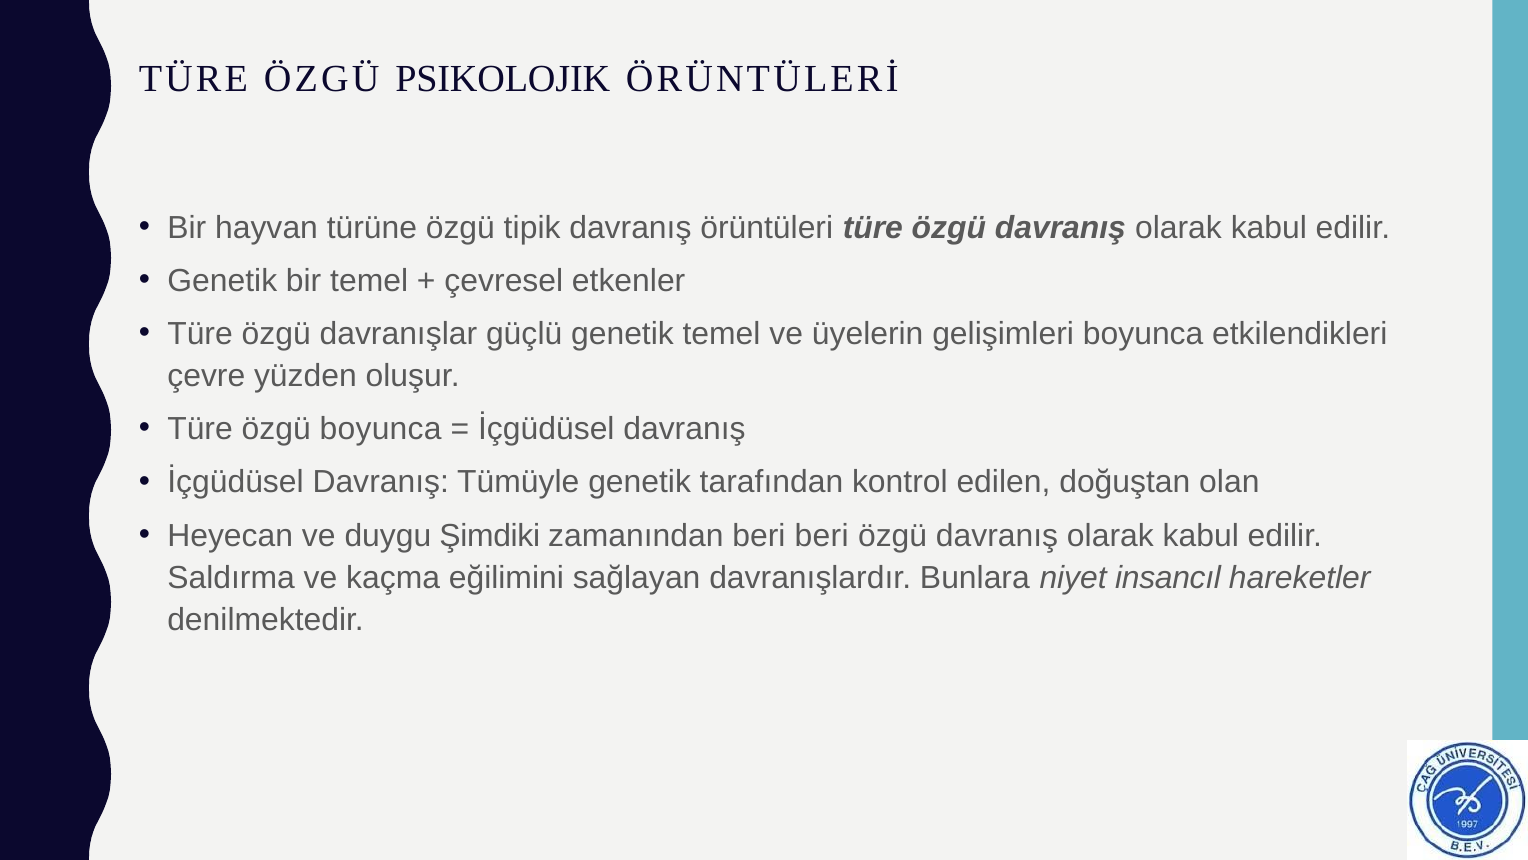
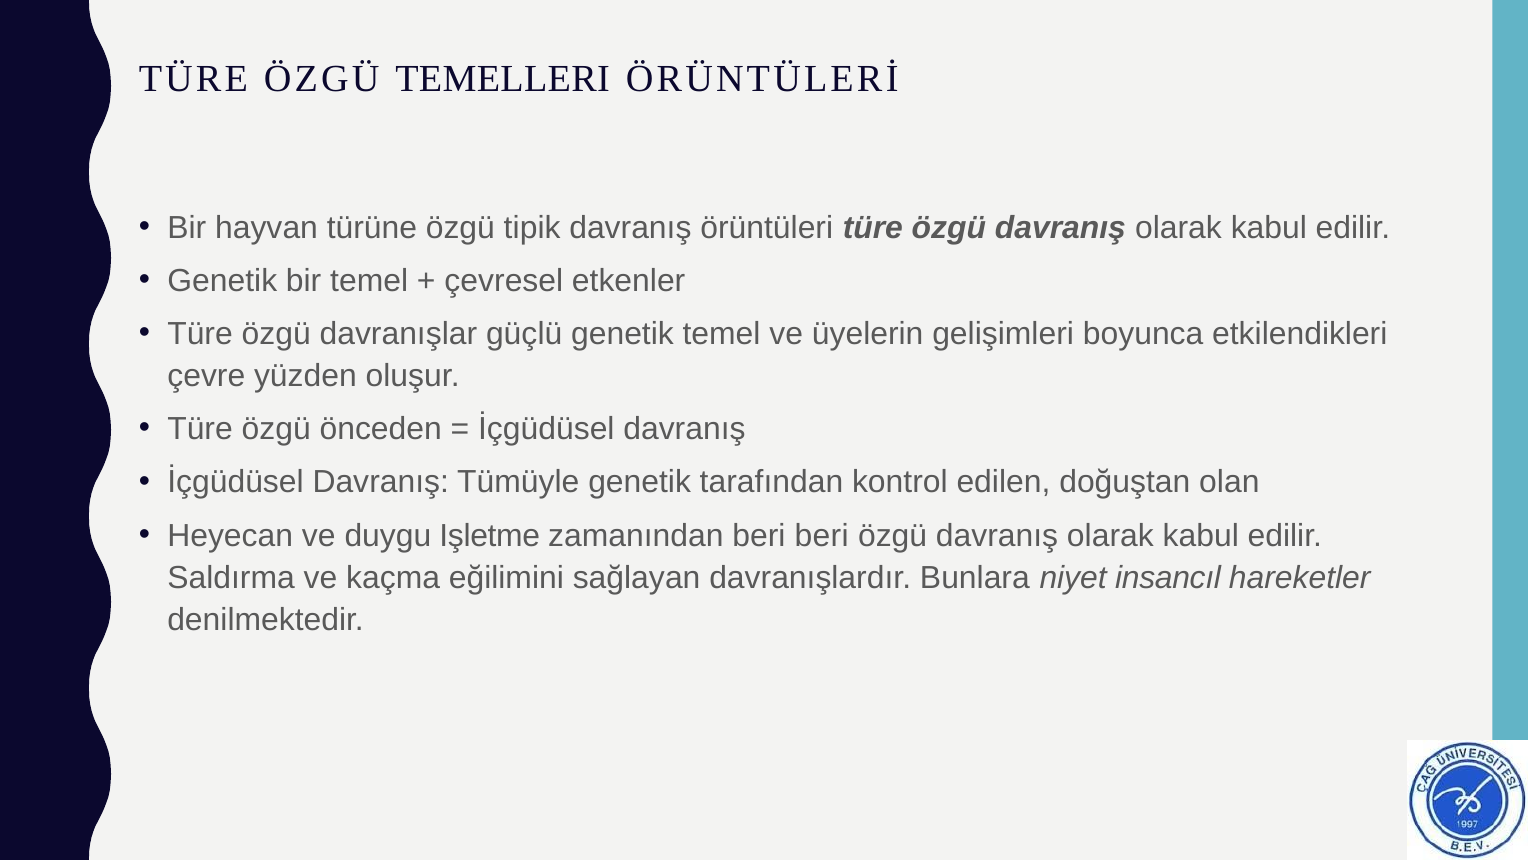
PSIKOLOJIK: PSIKOLOJIK -> TEMELLERI
özgü boyunca: boyunca -> önceden
Şimdiki: Şimdiki -> Işletme
